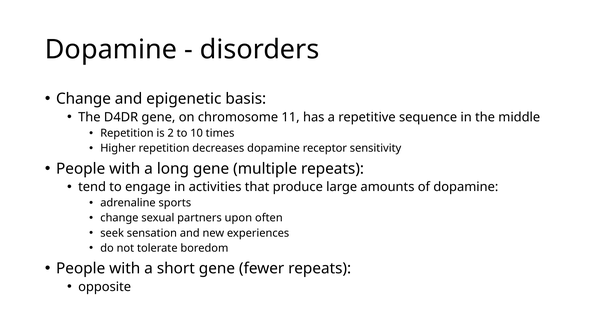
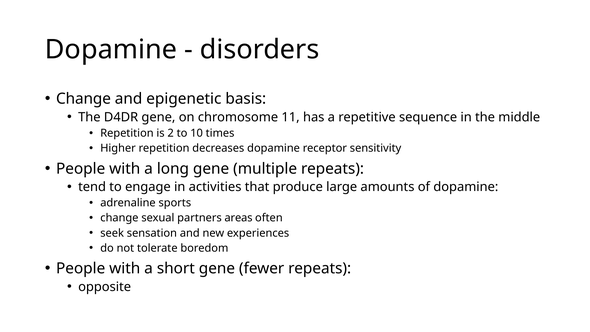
upon: upon -> areas
